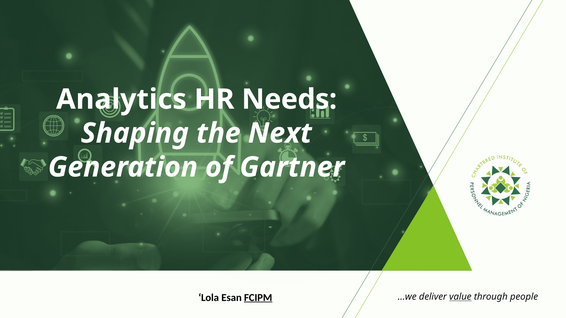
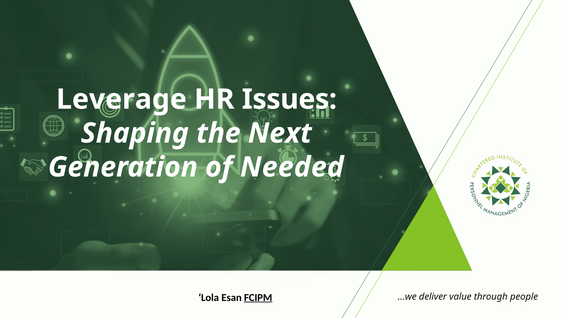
Analytics: Analytics -> Leverage
Needs: Needs -> Issues
Gartner: Gartner -> Needed
value underline: present -> none
